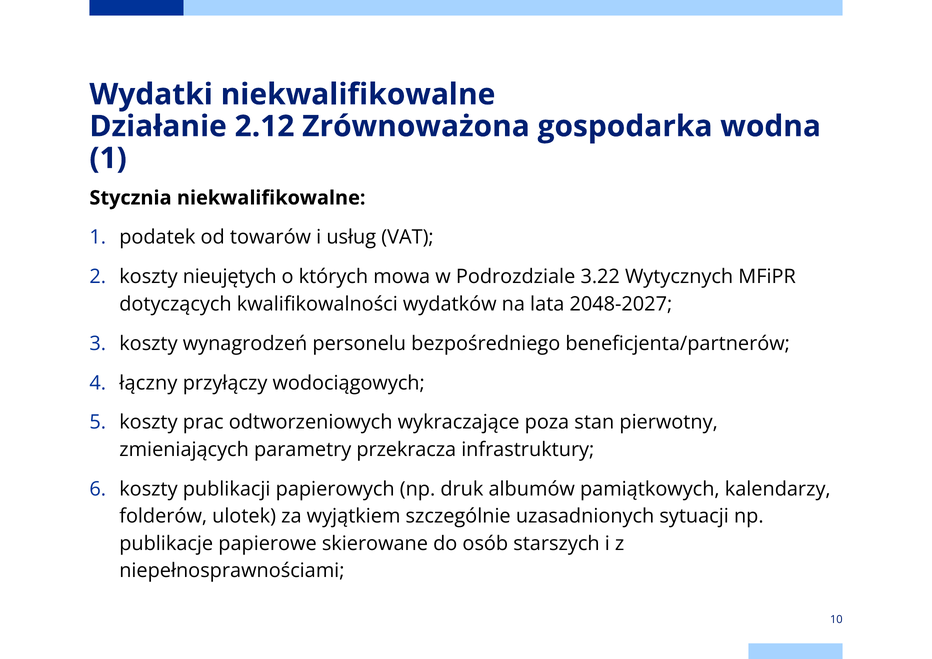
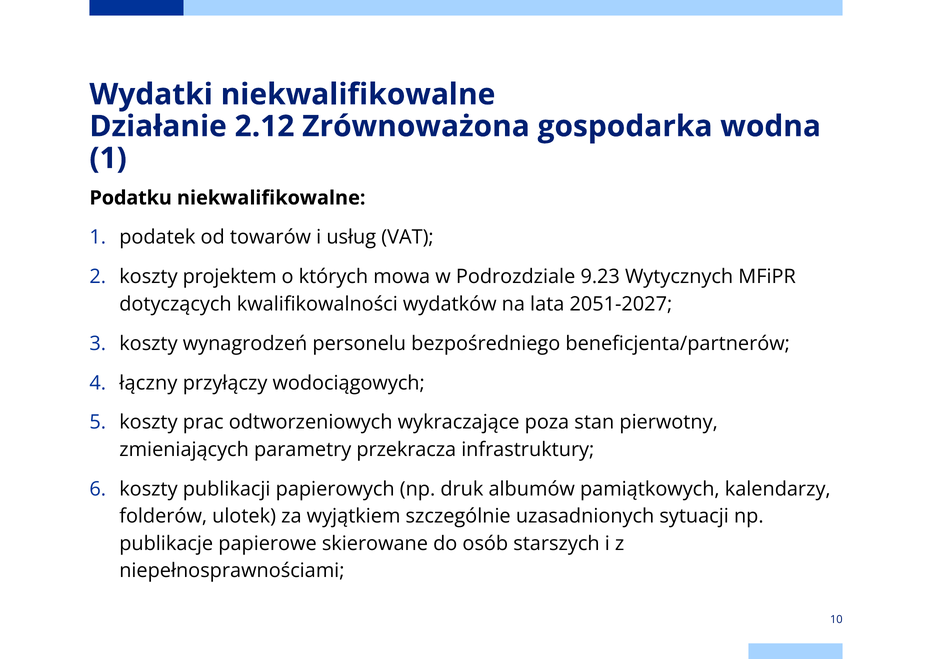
Stycznia: Stycznia -> Podatku
nieujętych: nieujętych -> projektem
3.22: 3.22 -> 9.23
2048-2027: 2048-2027 -> 2051-2027
